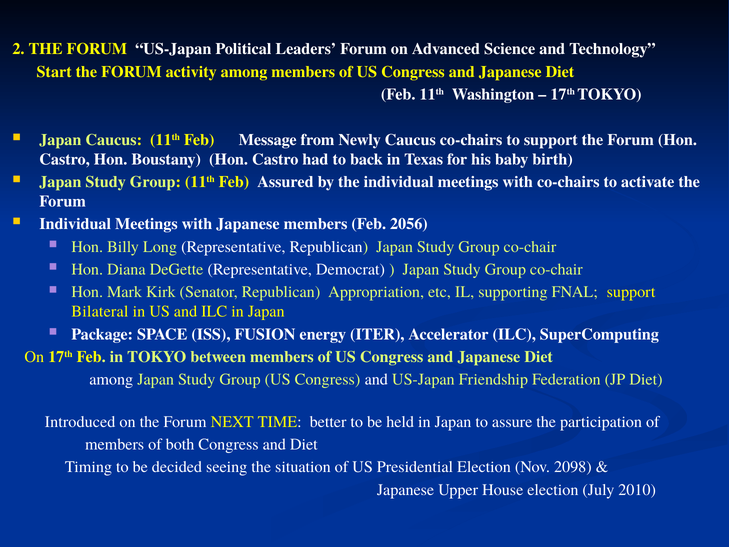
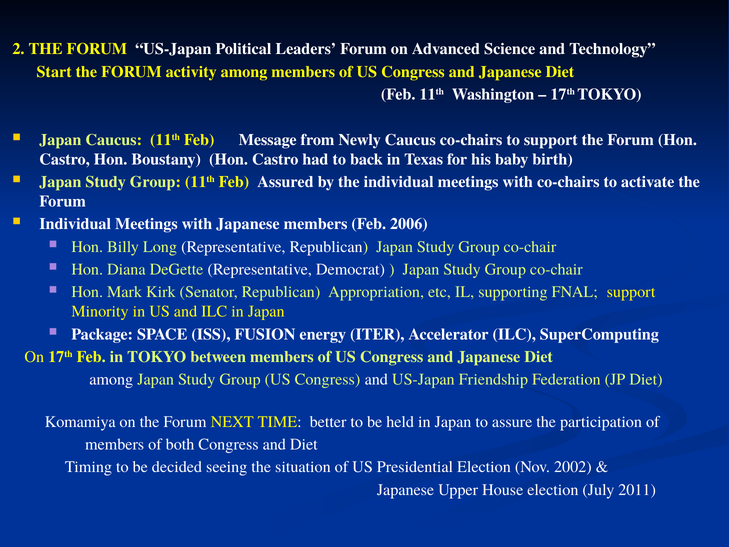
2056: 2056 -> 2006
Bilateral: Bilateral -> Minority
Introduced: Introduced -> Komamiya
2098: 2098 -> 2002
2010: 2010 -> 2011
